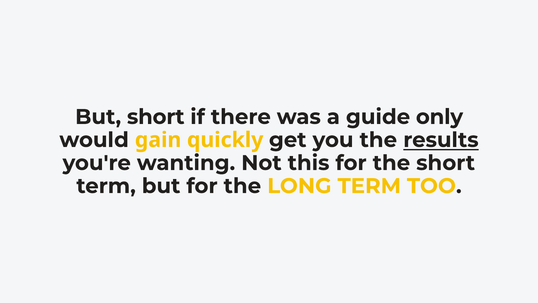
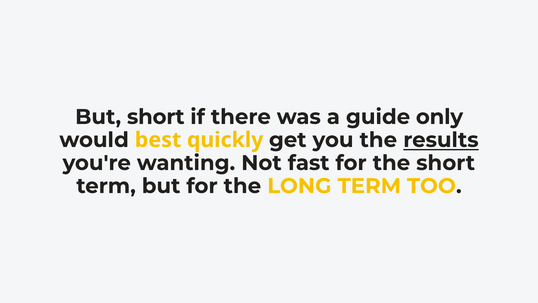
gain: gain -> best
this: this -> fast
